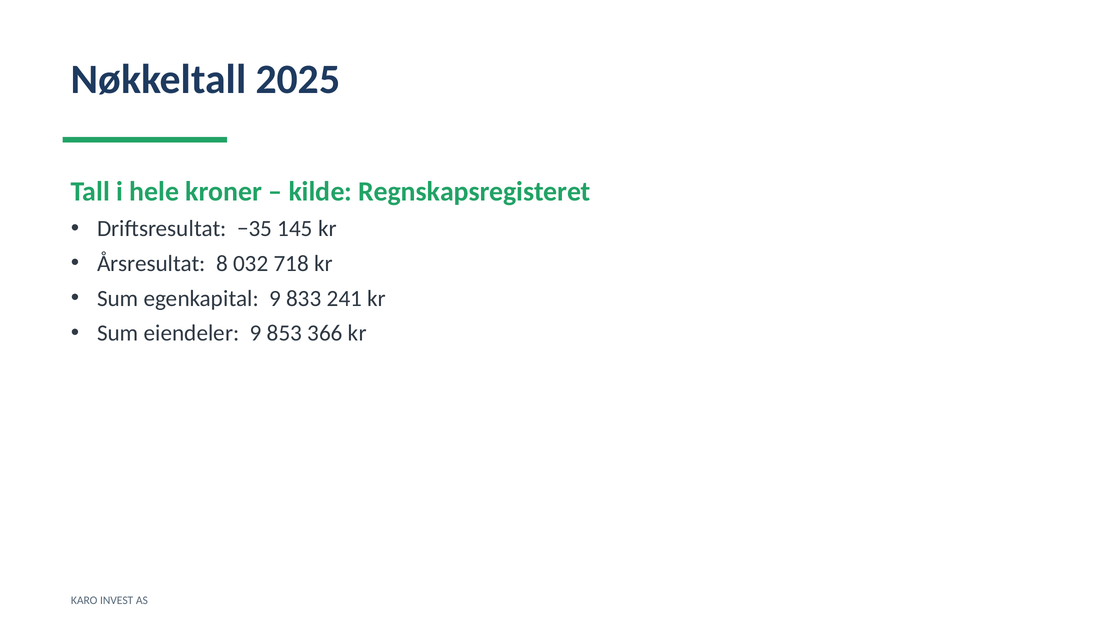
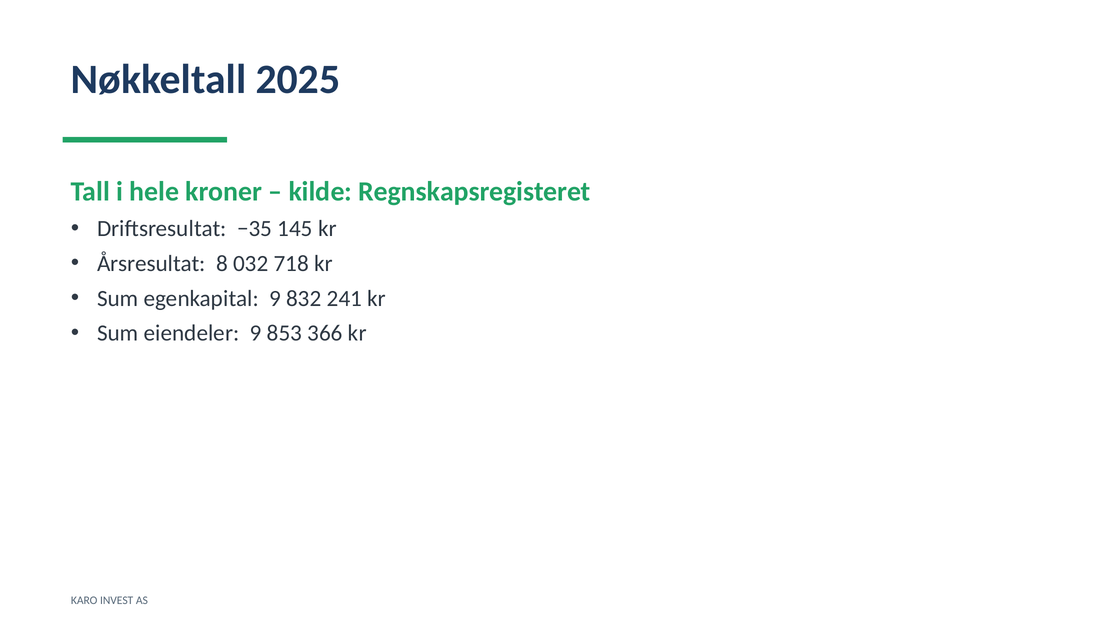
833: 833 -> 832
